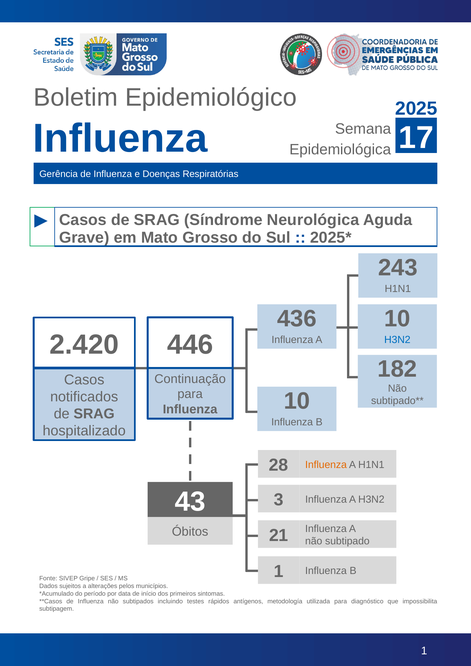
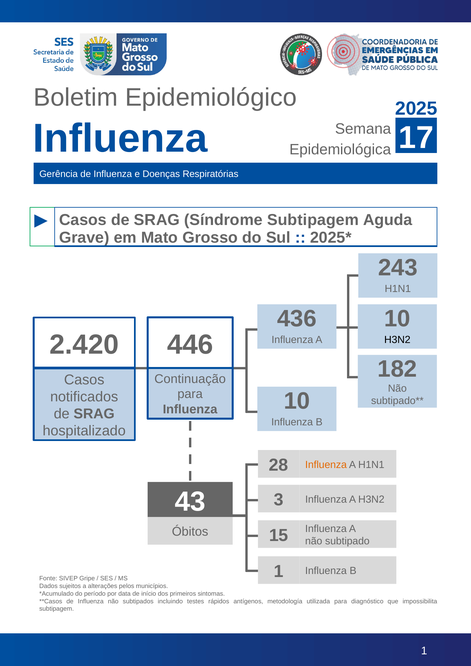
Síndrome Neurológica: Neurológica -> Subtipagem
H3N2 at (397, 340) colour: blue -> black
21: 21 -> 15
